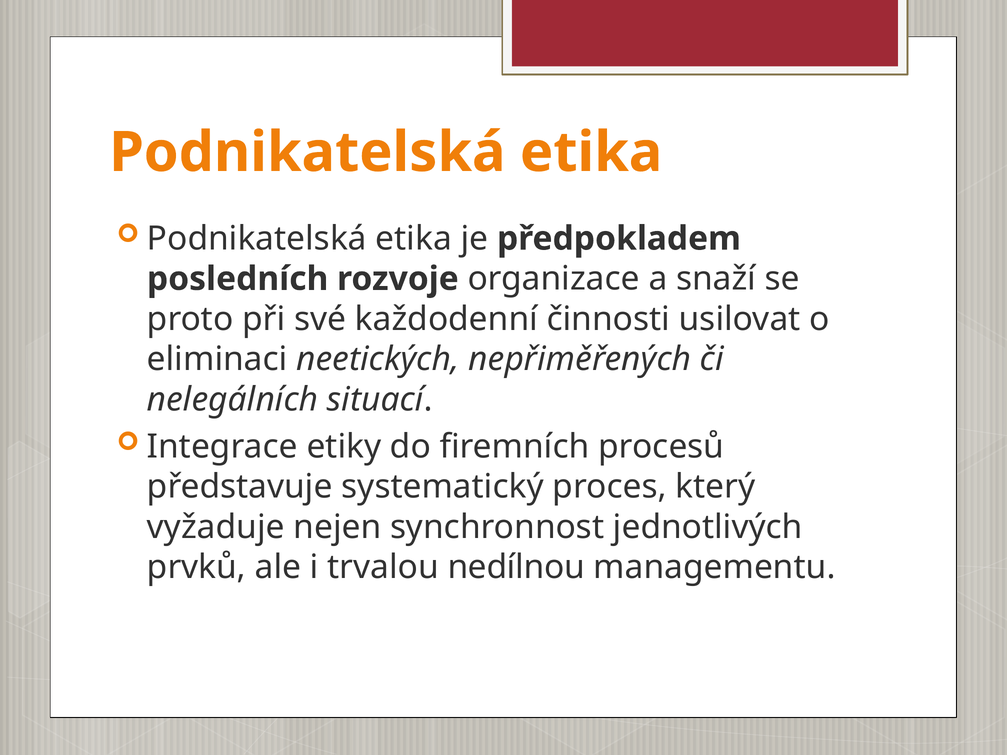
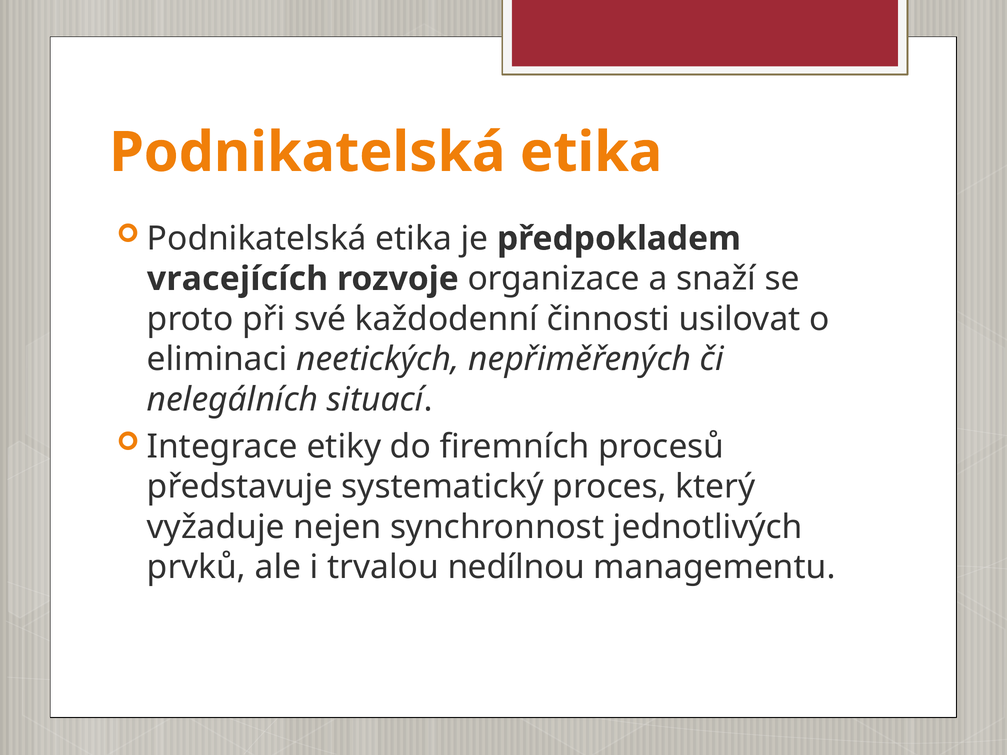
posledních: posledních -> vracejících
